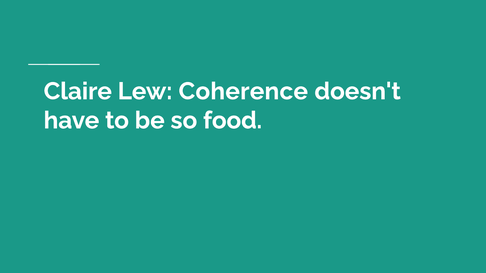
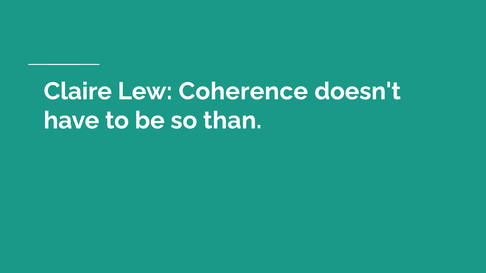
food: food -> than
